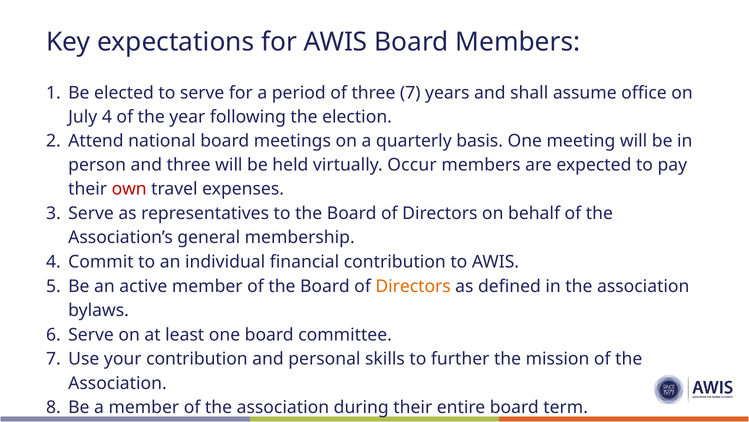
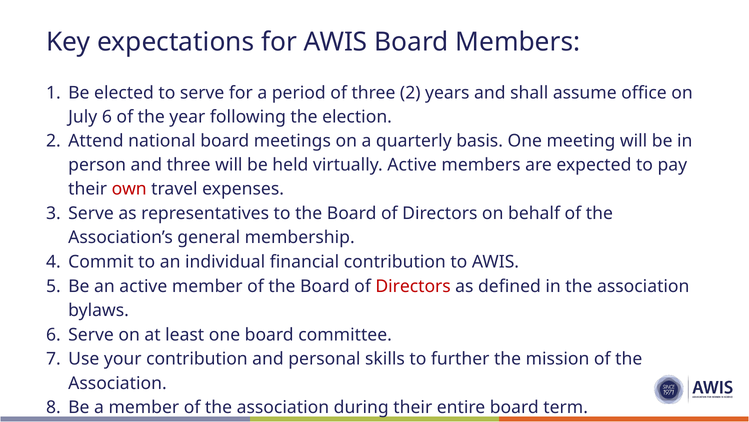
three 7: 7 -> 2
July 4: 4 -> 6
virtually Occur: Occur -> Active
Directors at (413, 286) colour: orange -> red
